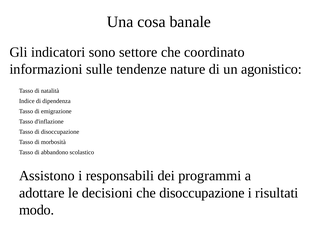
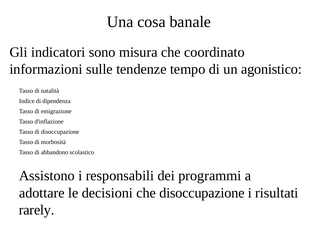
settore: settore -> misura
nature: nature -> tempo
modo: modo -> rarely
